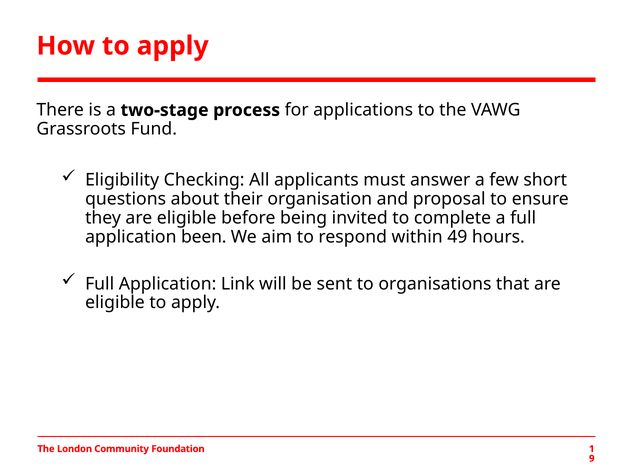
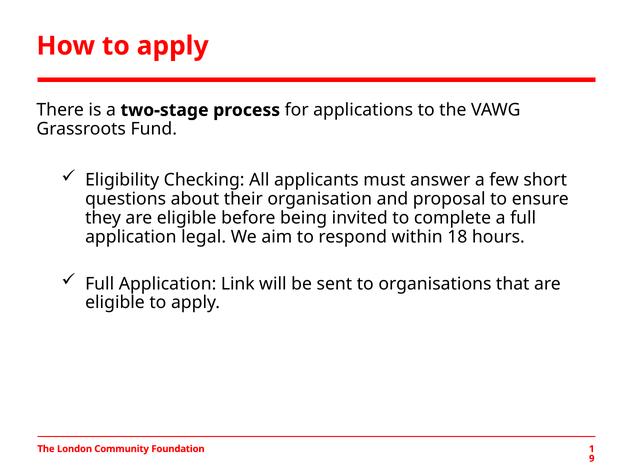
been: been -> legal
49: 49 -> 18
